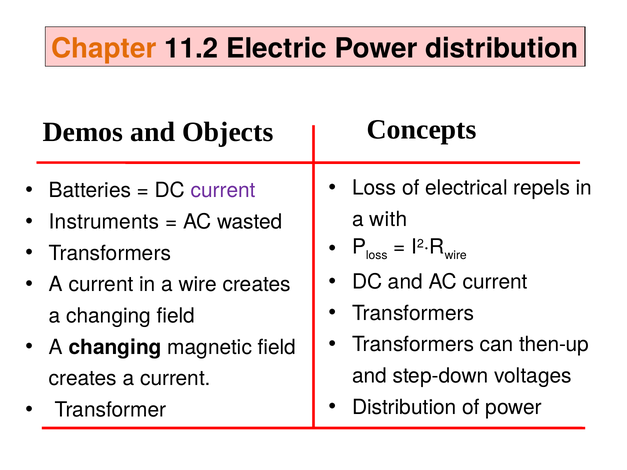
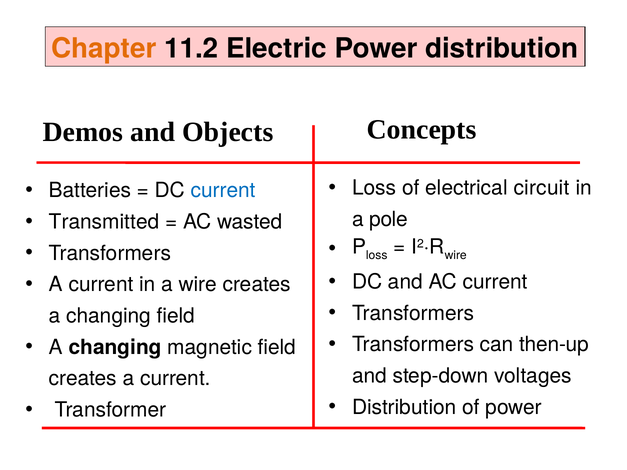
repels: repels -> circuit
current at (223, 191) colour: purple -> blue
Instruments: Instruments -> Transmitted
with: with -> pole
